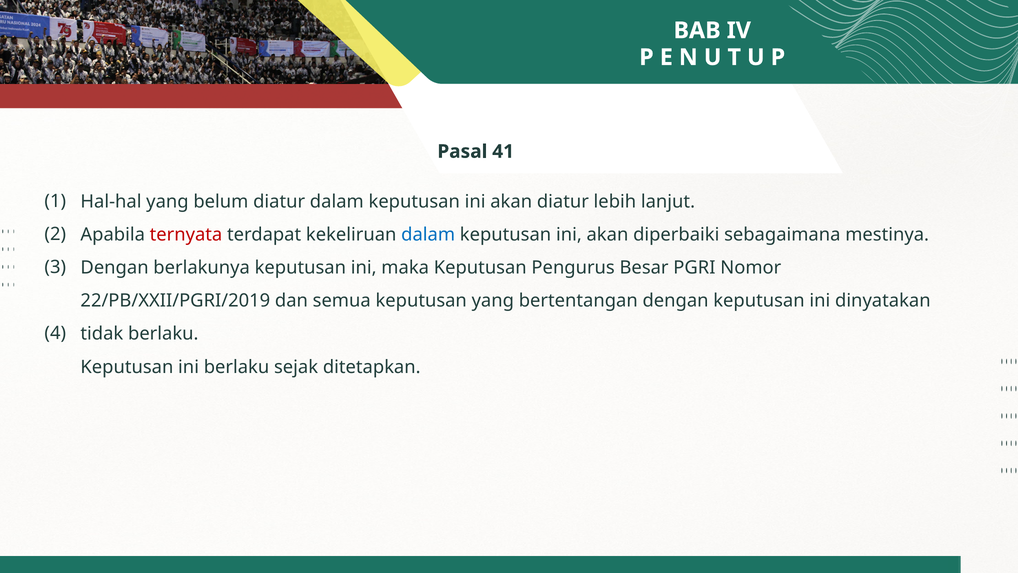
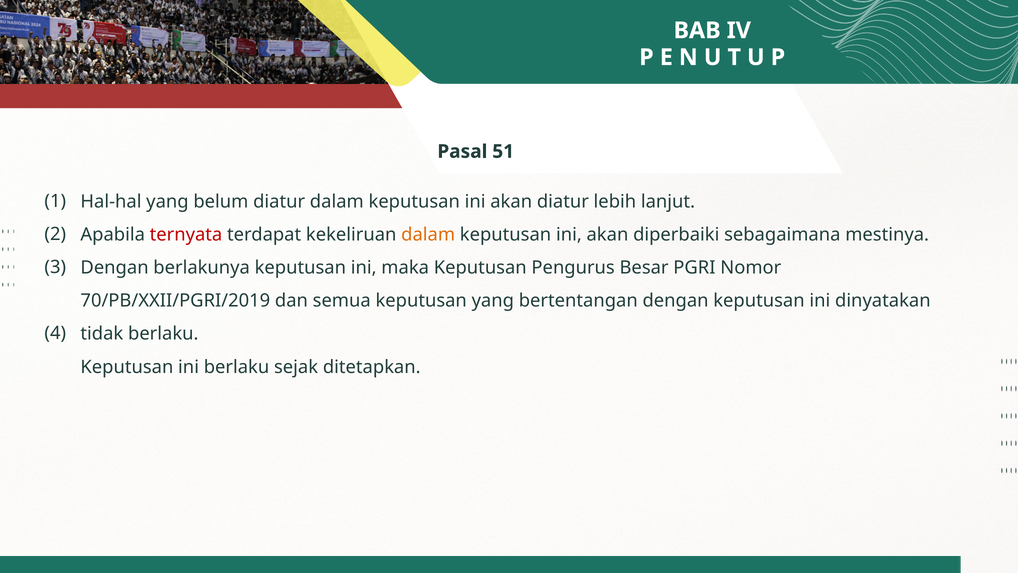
41: 41 -> 51
dalam at (428, 234) colour: blue -> orange
22/PB/XXII/PGRI/2019: 22/PB/XXII/PGRI/2019 -> 70/PB/XXII/PGRI/2019
